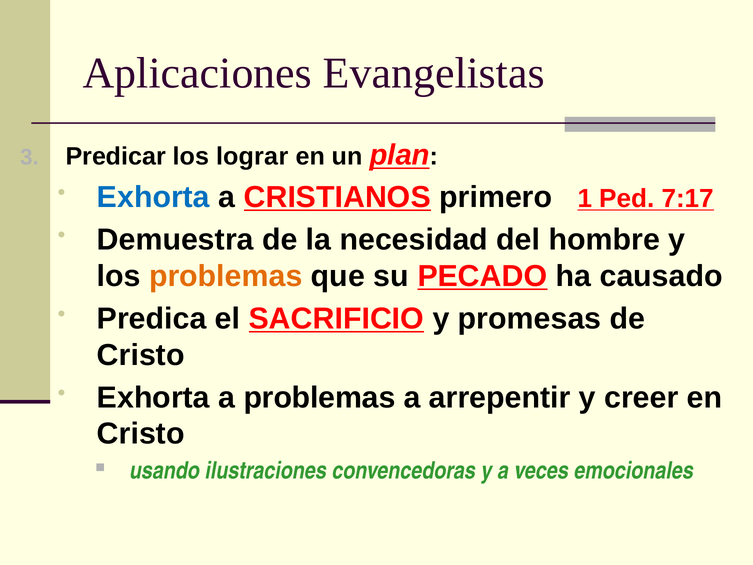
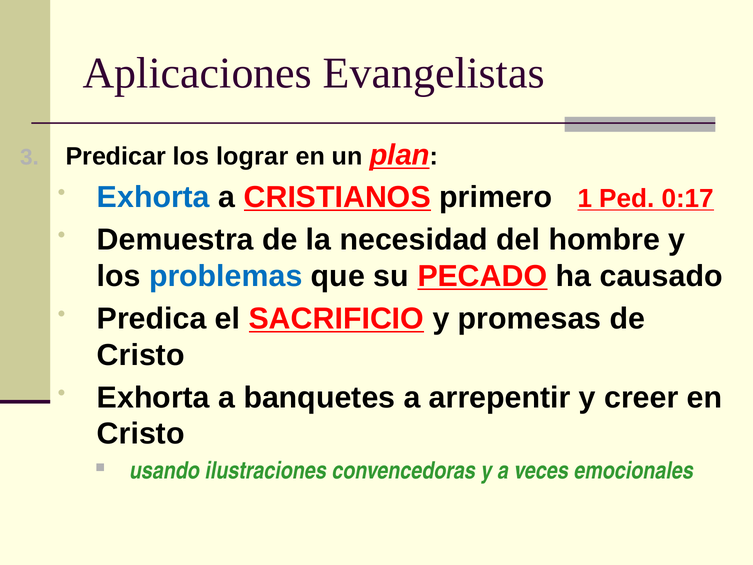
7:17: 7:17 -> 0:17
problemas at (226, 276) colour: orange -> blue
a problemas: problemas -> banquetes
